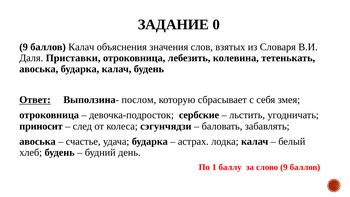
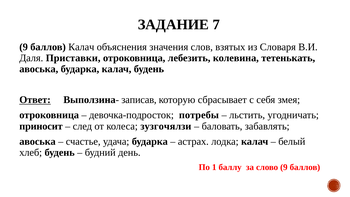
0: 0 -> 7
послом: послом -> записав
сербские: сербские -> потребы
сэгунчядзи: сэгунчядзи -> зузгочялзи
